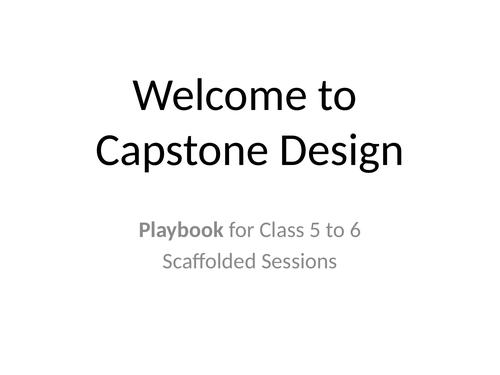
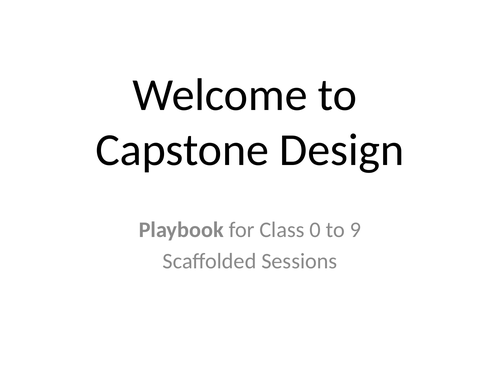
5: 5 -> 0
6: 6 -> 9
